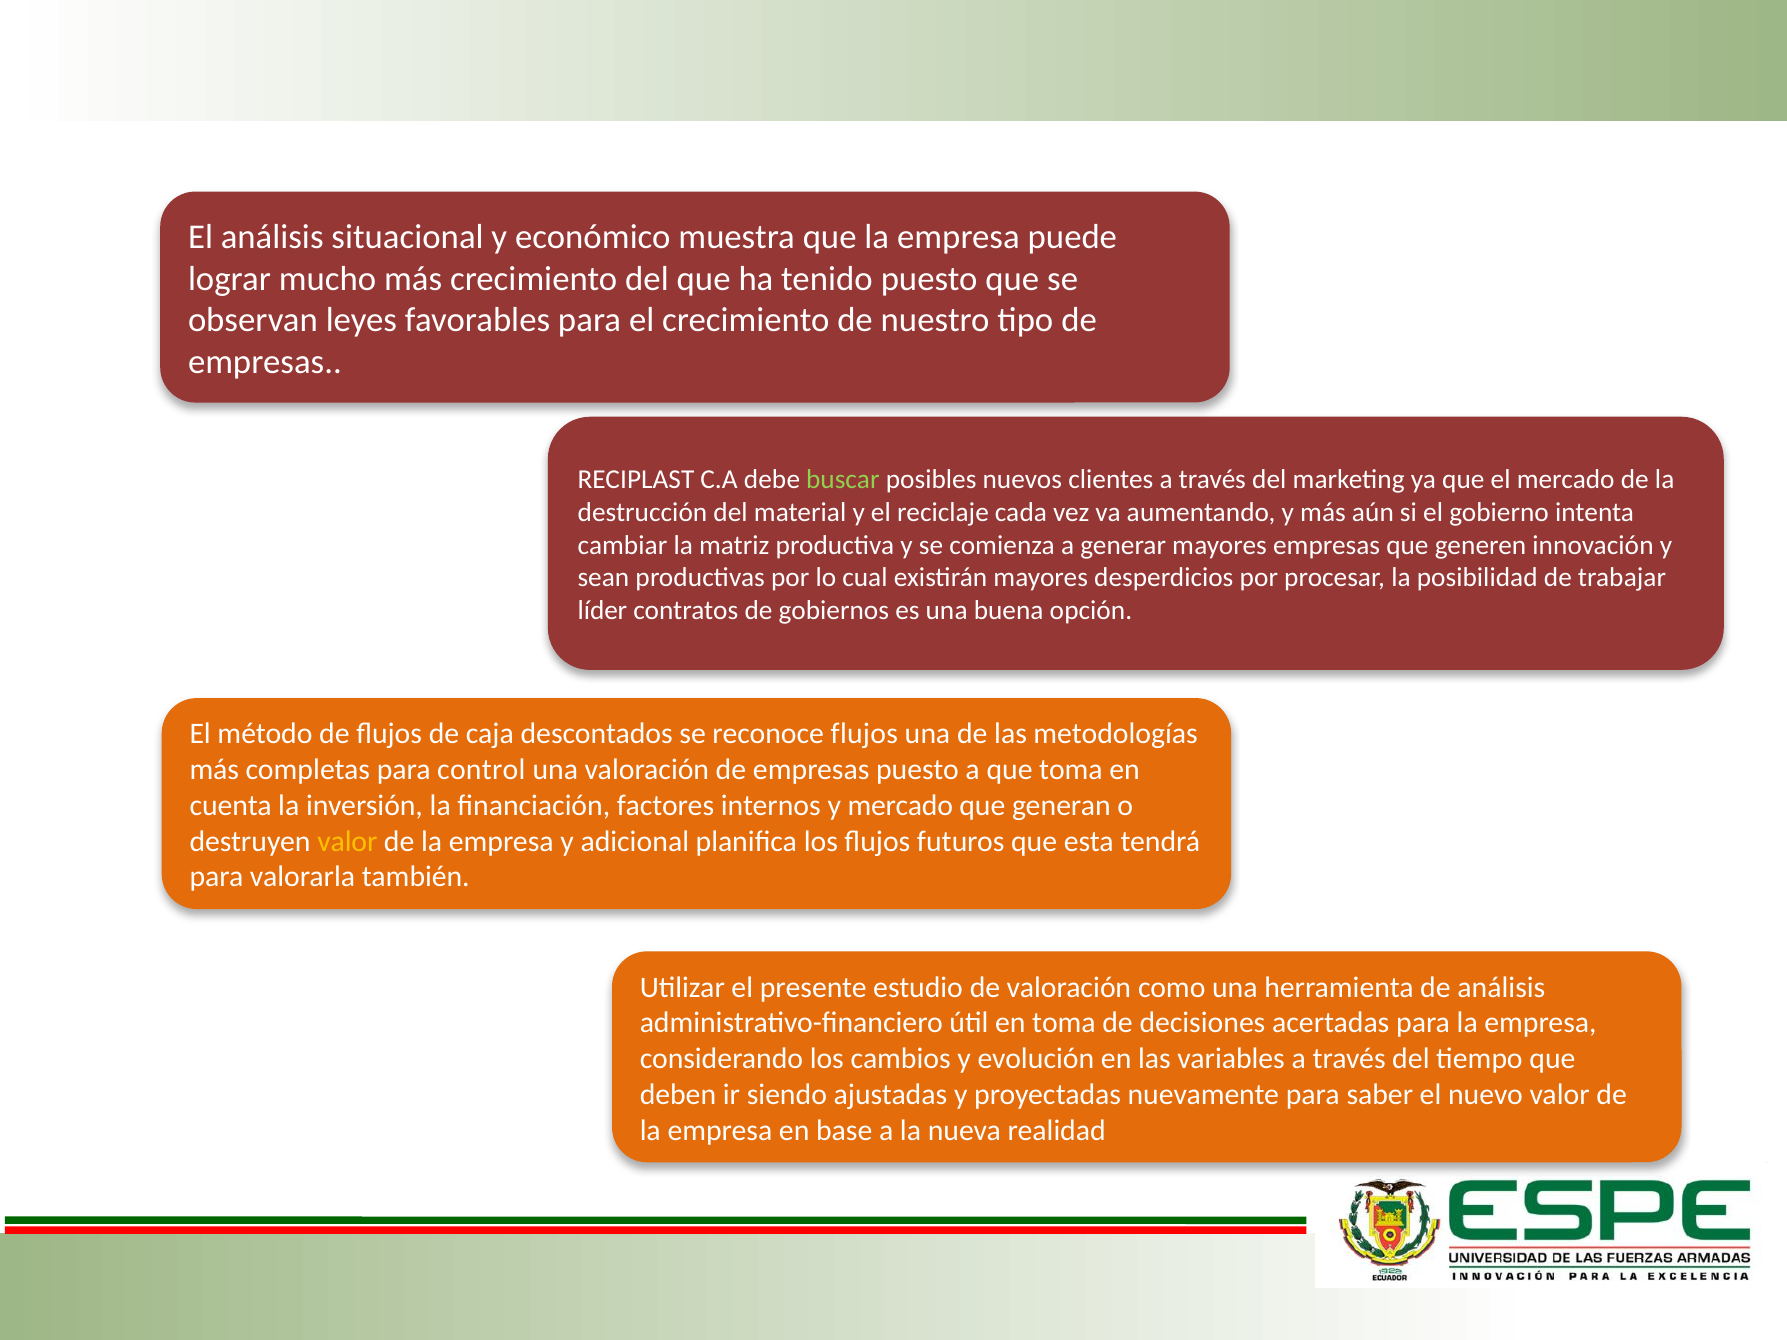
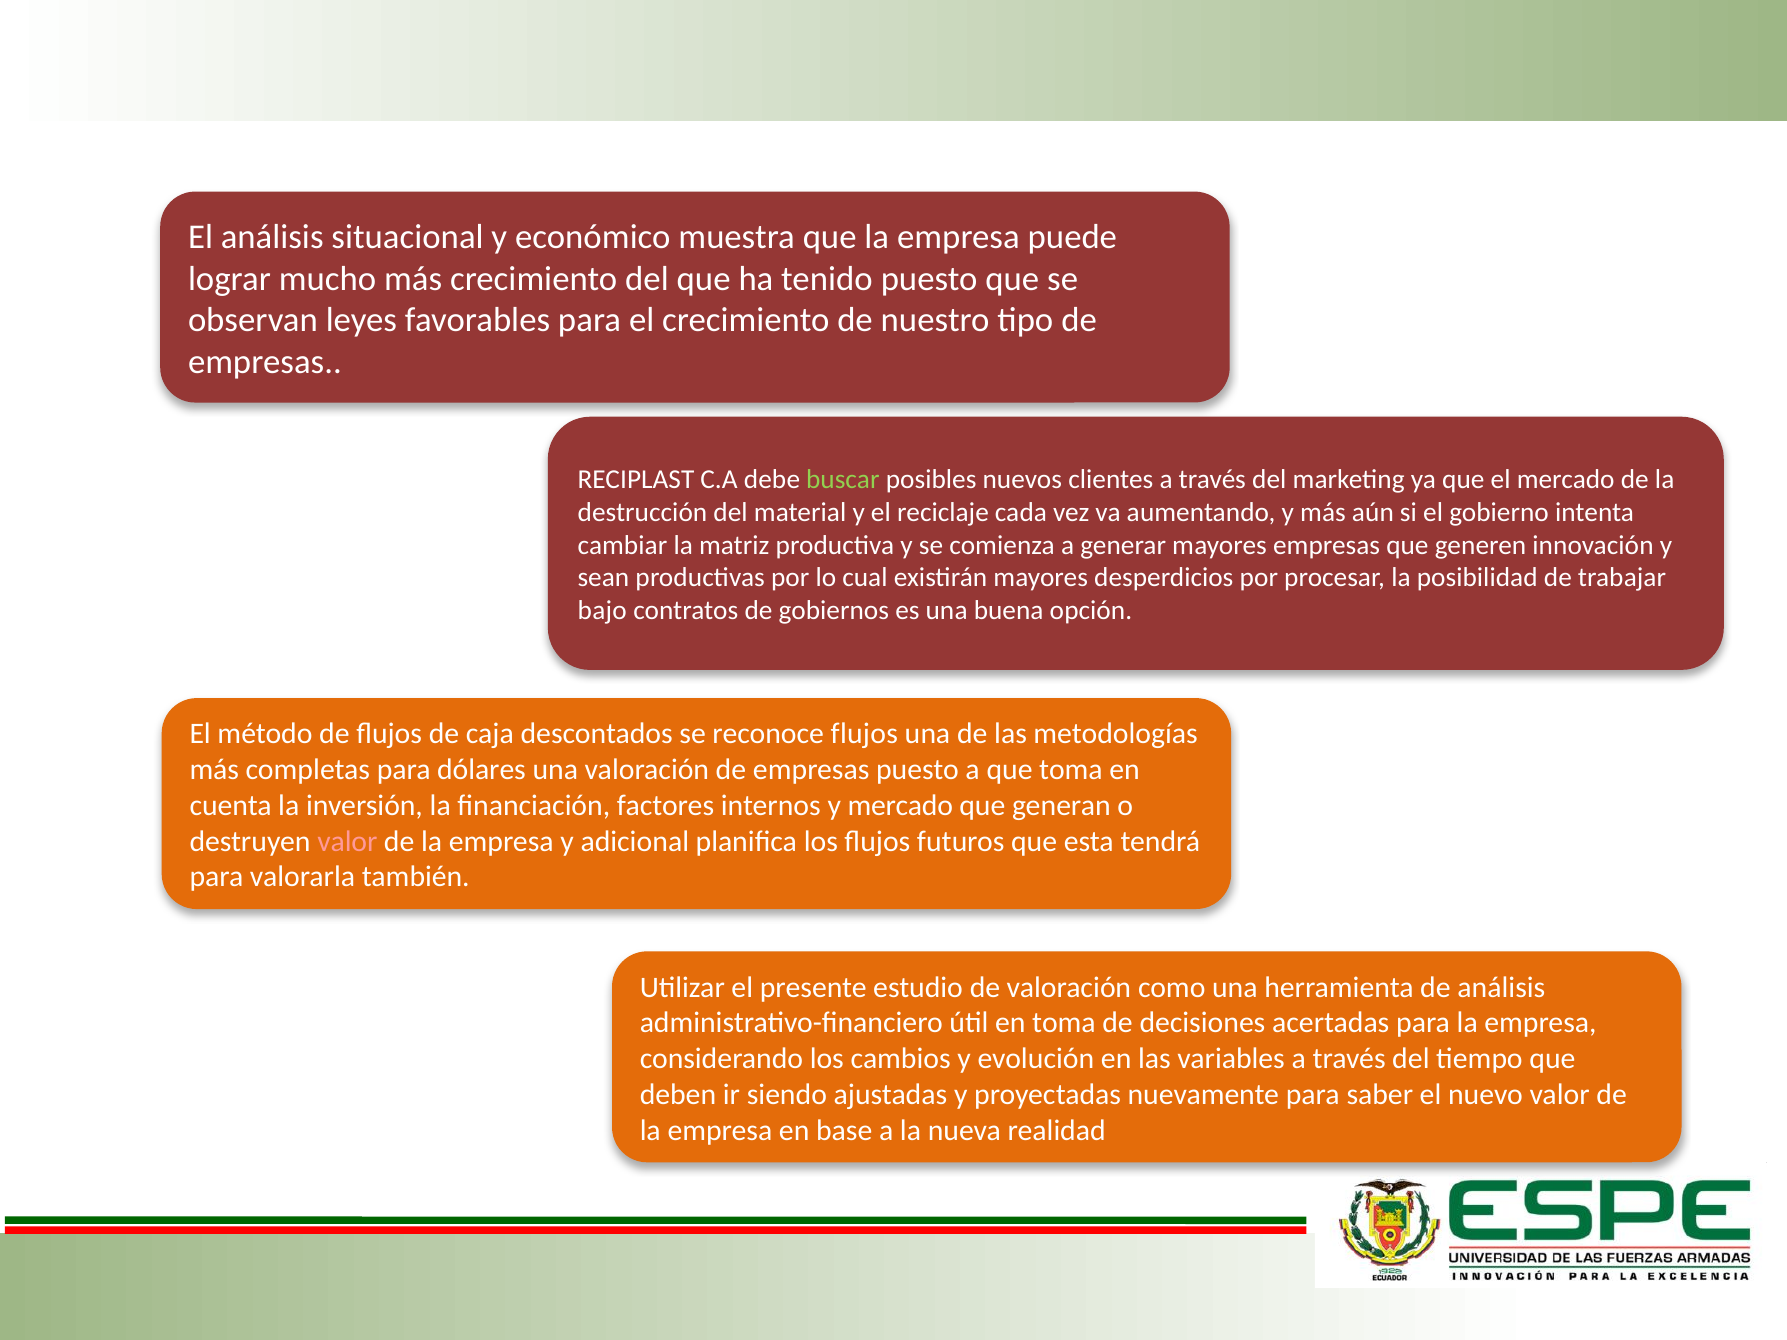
líder: líder -> bajo
control: control -> dólares
valor at (347, 841) colour: yellow -> pink
